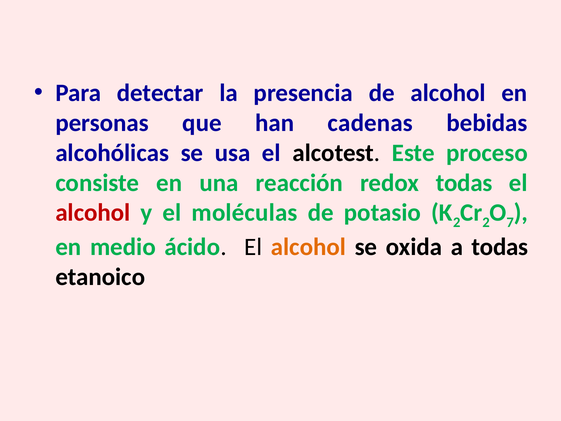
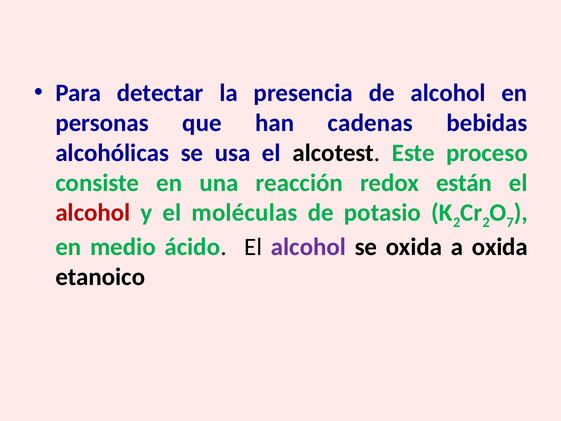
redox todas: todas -> están
alcohol at (308, 247) colour: orange -> purple
a todas: todas -> oxida
